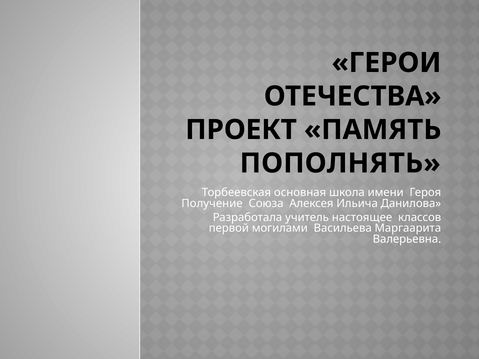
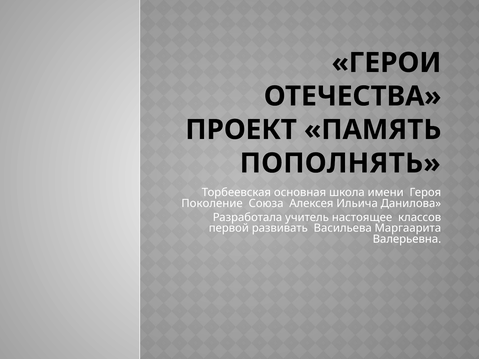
Получение: Получение -> Поколение
могилами: могилами -> развивать
